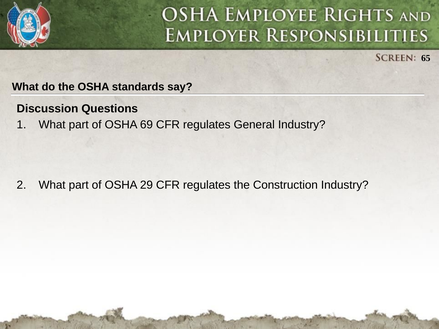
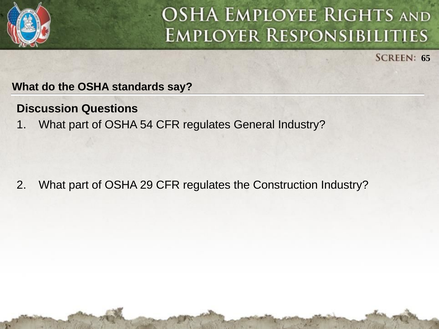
69: 69 -> 54
